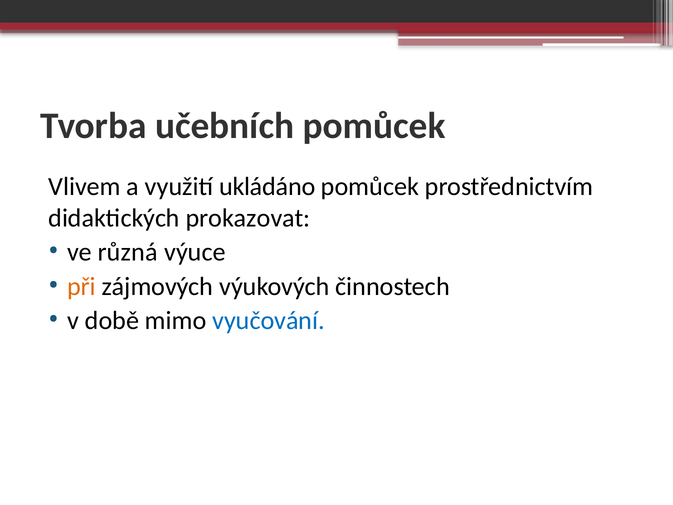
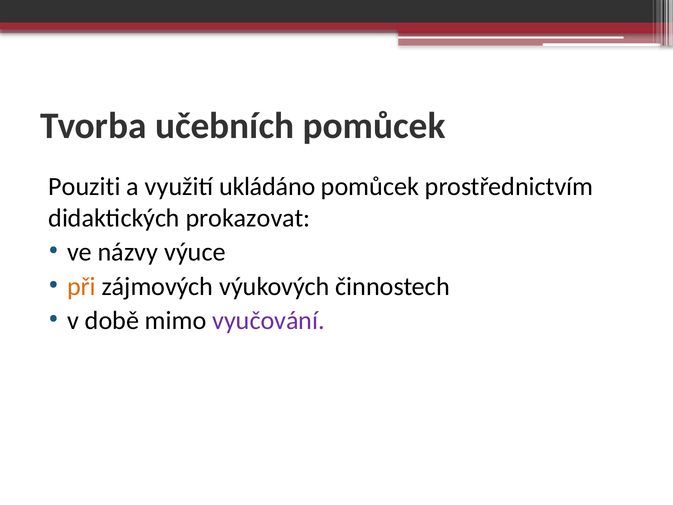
Vlivem: Vlivem -> Pouziti
různá: různá -> názvy
vyučování colour: blue -> purple
